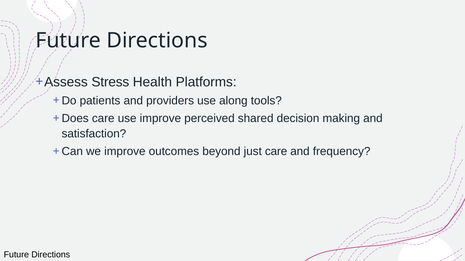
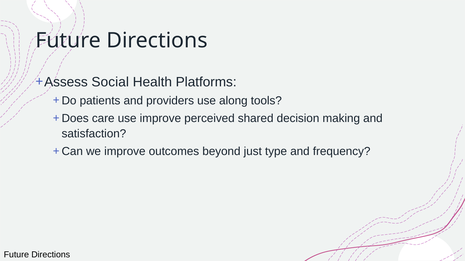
Stress: Stress -> Social
just care: care -> type
